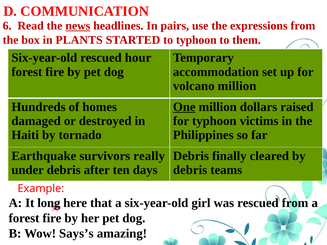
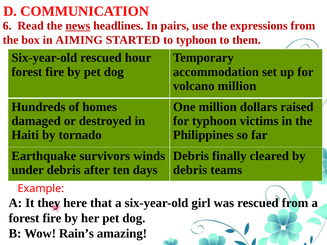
PLANTS: PLANTS -> AIMING
One underline: present -> none
really: really -> winds
long: long -> they
Says’s: Says’s -> Rain’s
